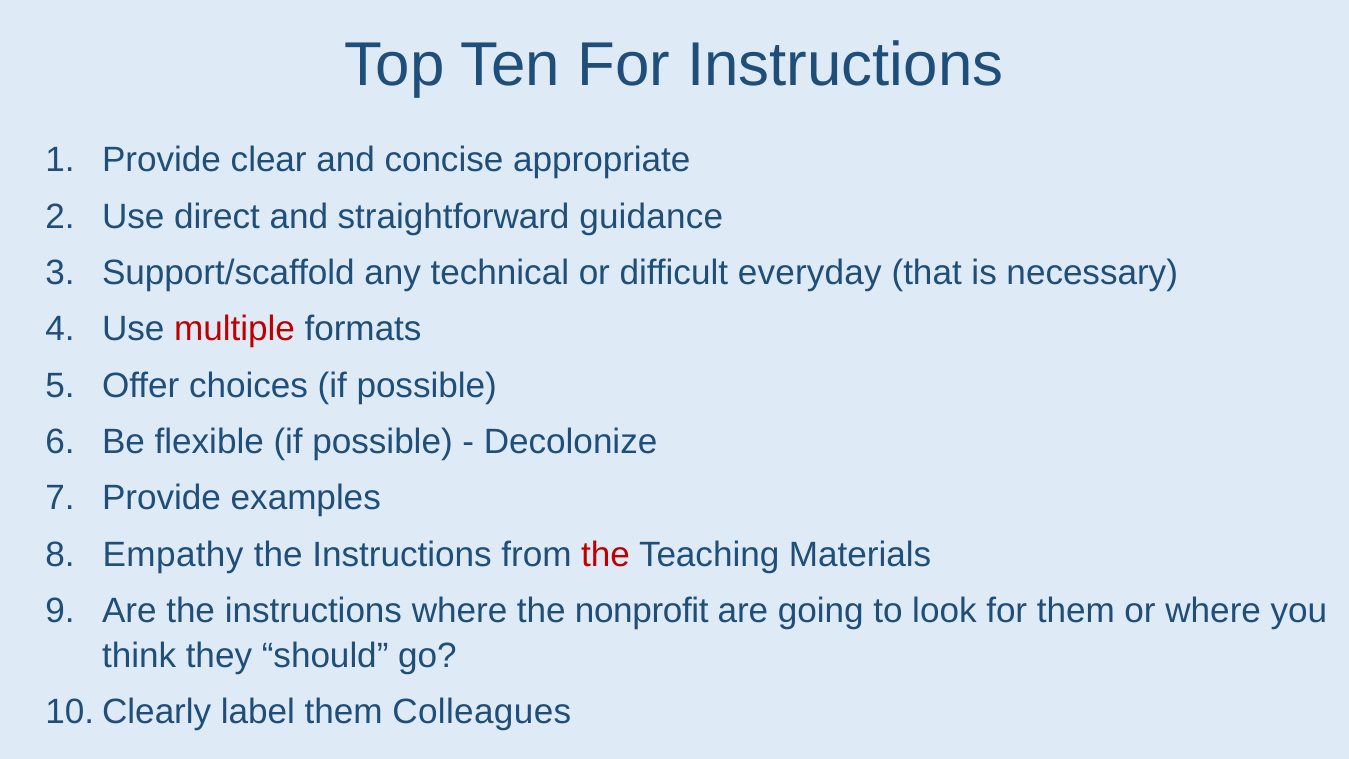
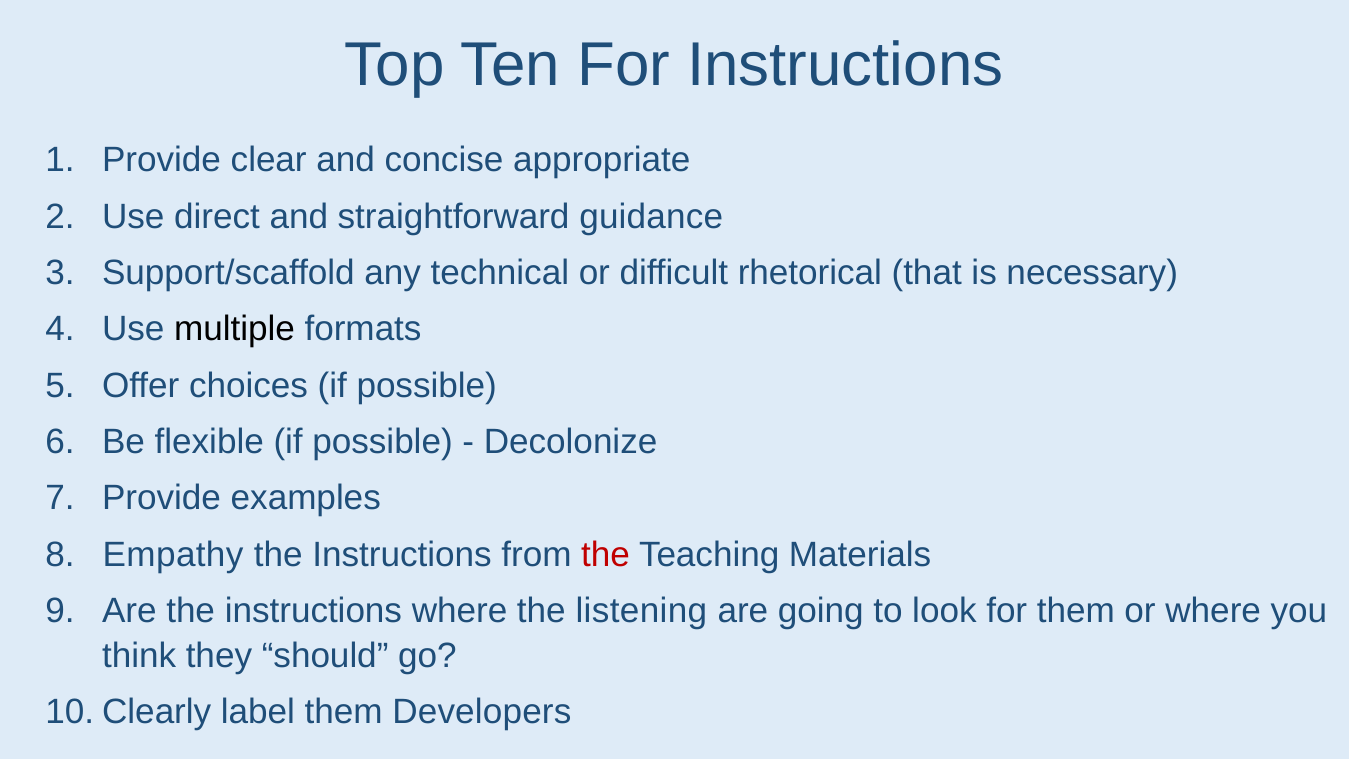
everyday: everyday -> rhetorical
multiple colour: red -> black
nonprofit: nonprofit -> listening
Colleagues: Colleagues -> Developers
